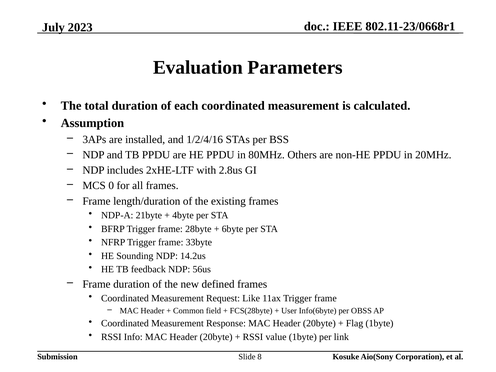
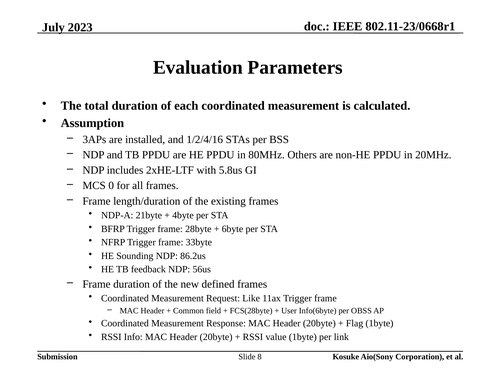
2.8us: 2.8us -> 5.8us
14.2us: 14.2us -> 86.2us
